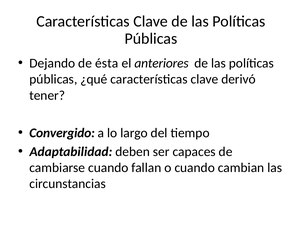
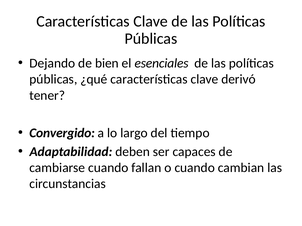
ésta: ésta -> bien
anteriores: anteriores -> esenciales
